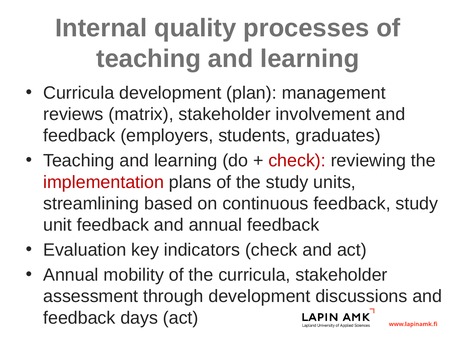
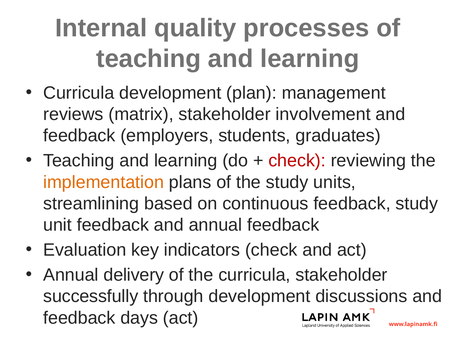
implementation colour: red -> orange
mobility: mobility -> delivery
assessment: assessment -> successfully
